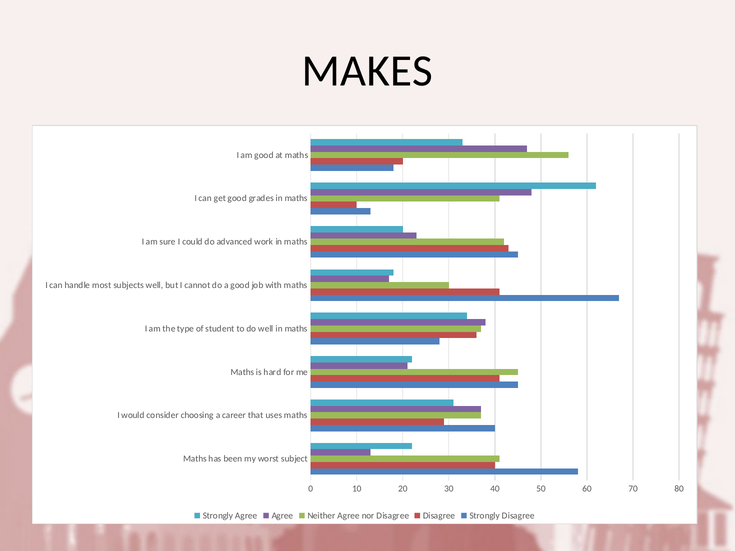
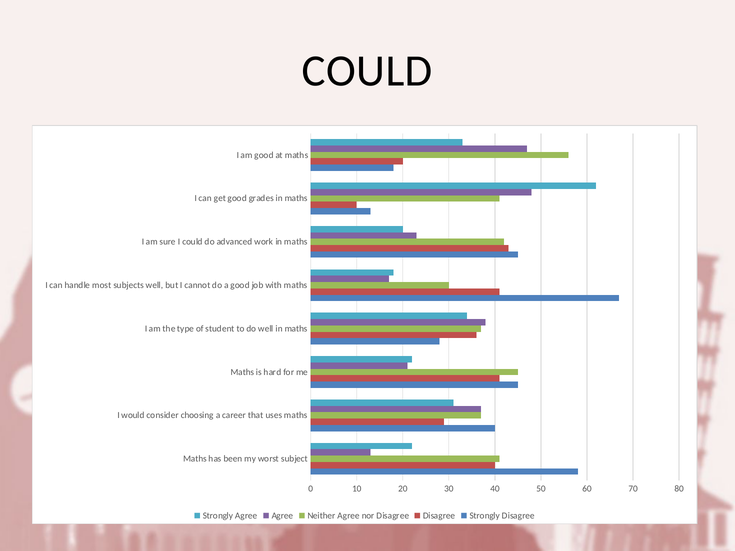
MAKES at (367, 71): MAKES -> COULD
